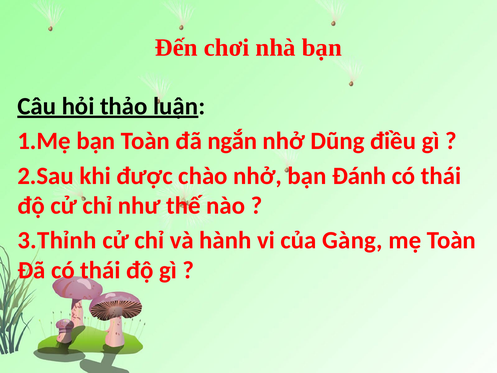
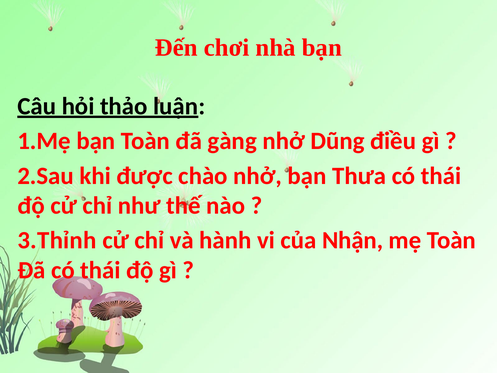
ngắn: ngắn -> gàng
Đánh: Đánh -> Thưa
Gàng: Gàng -> Nhận
